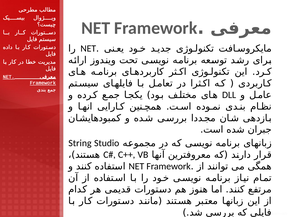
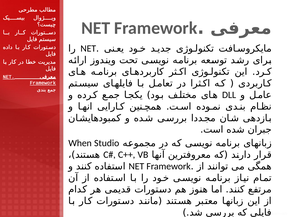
String: String -> When
